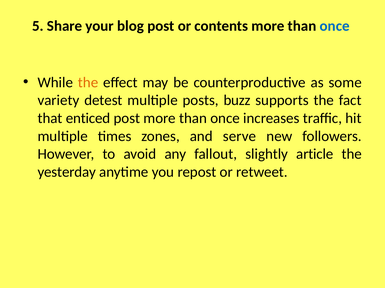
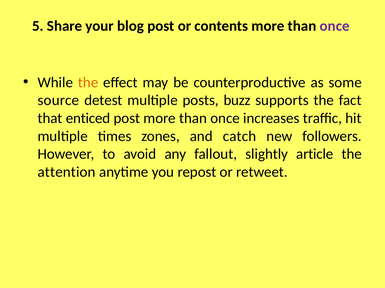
once at (335, 26) colour: blue -> purple
variety: variety -> source
serve: serve -> catch
yesterday: yesterday -> attention
